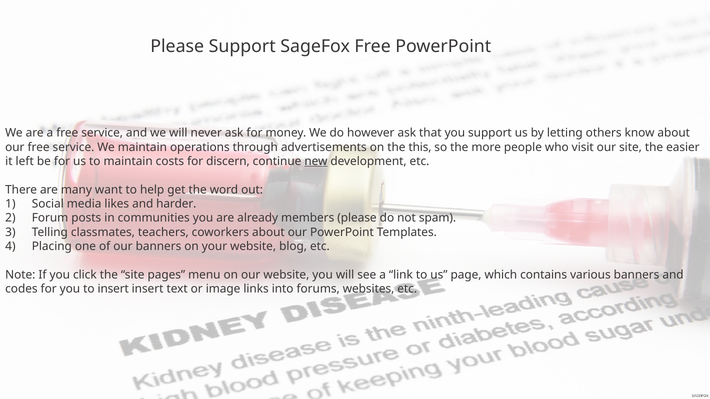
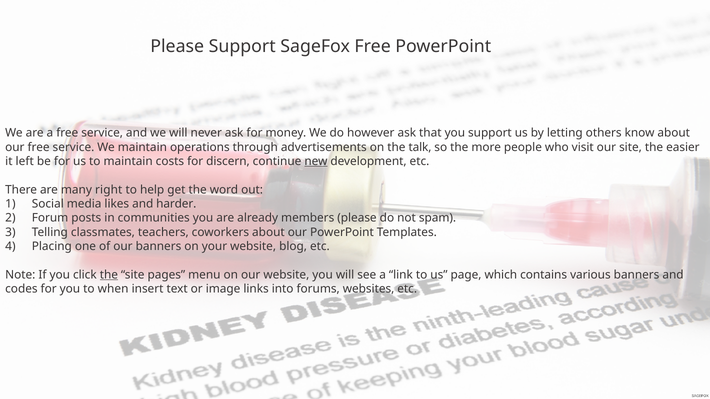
this: this -> talk
want: want -> right
the at (109, 275) underline: none -> present
to insert: insert -> when
